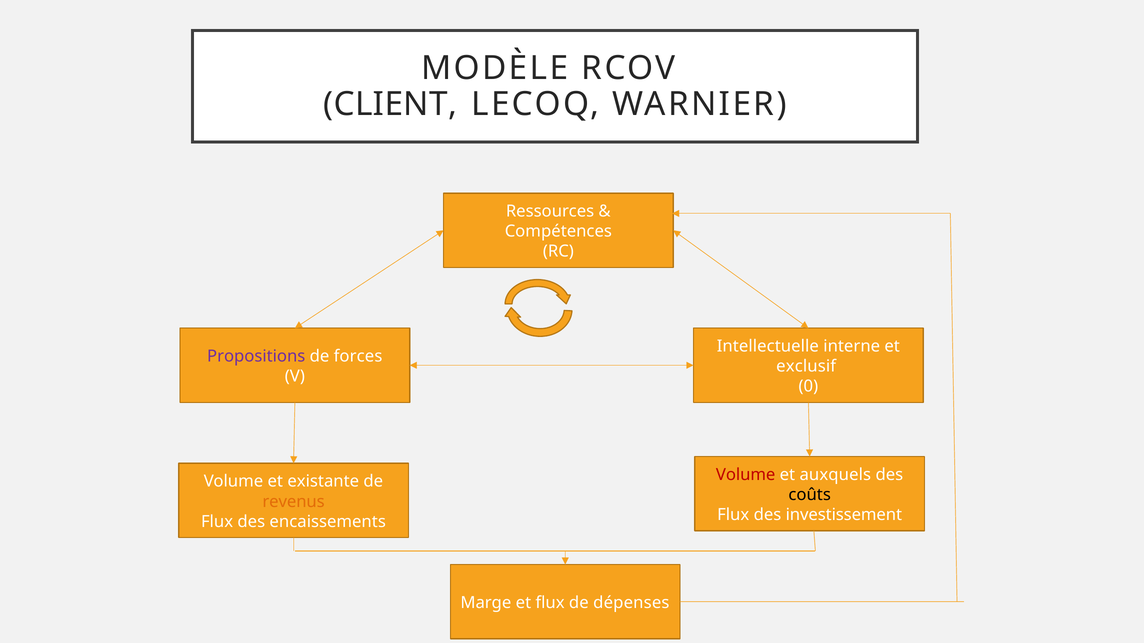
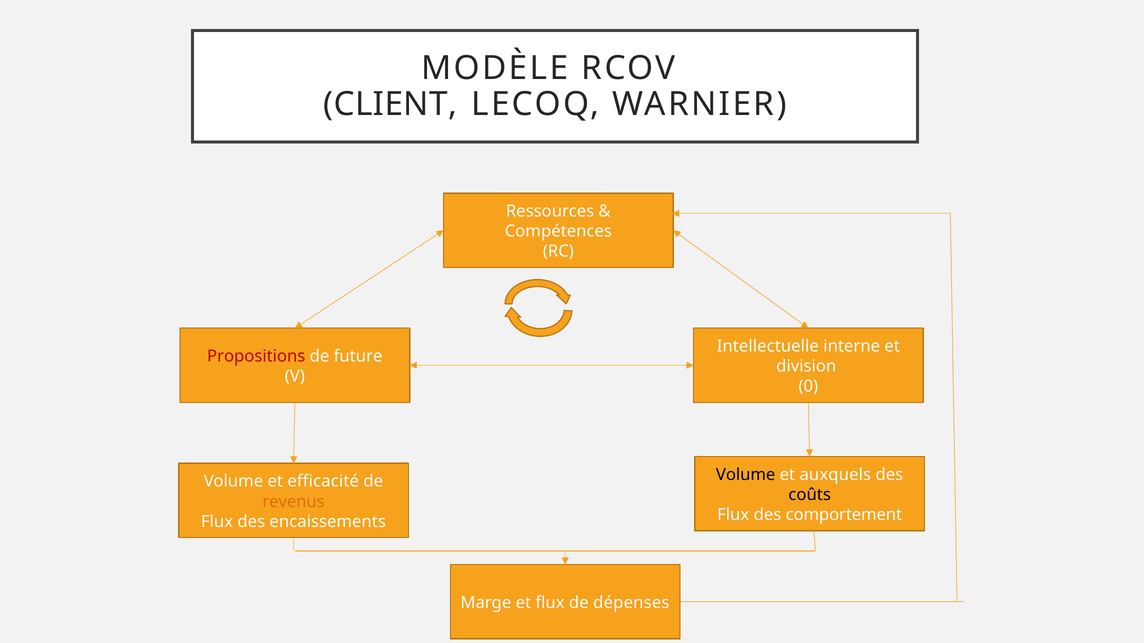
Propositions colour: purple -> red
forces: forces -> future
exclusif: exclusif -> division
Volume at (746, 475) colour: red -> black
existante: existante -> efficacité
investissement: investissement -> comportement
